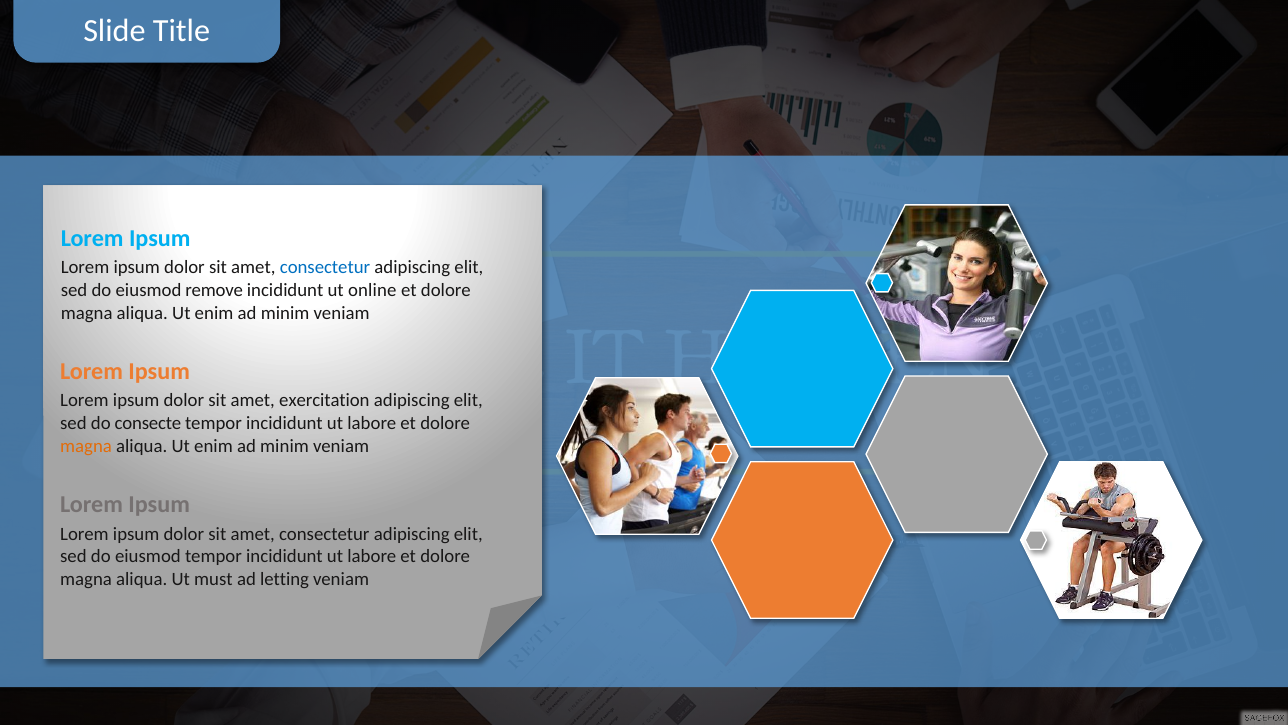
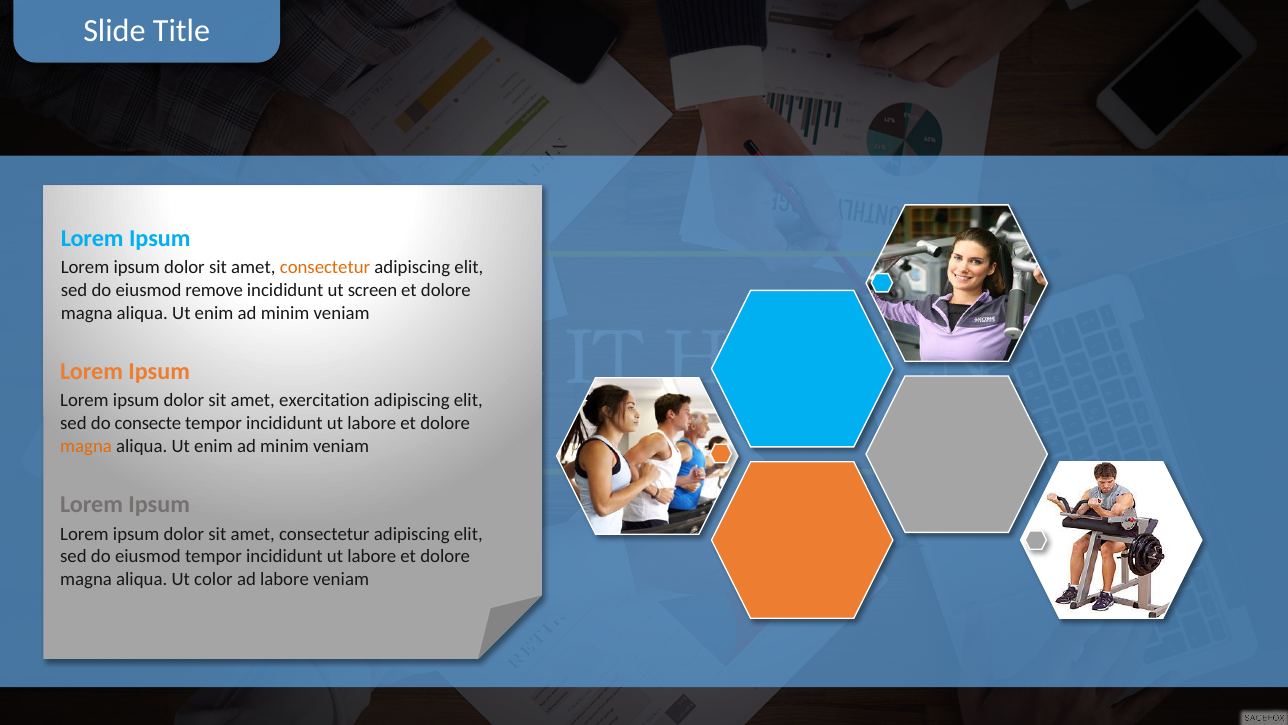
consectetur at (325, 268) colour: blue -> orange
online: online -> screen
must: must -> color
ad letting: letting -> labore
